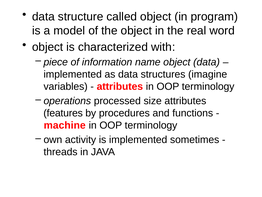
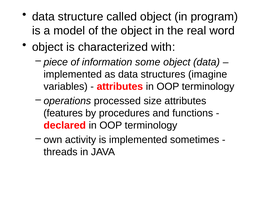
name: name -> some
machine: machine -> declared
